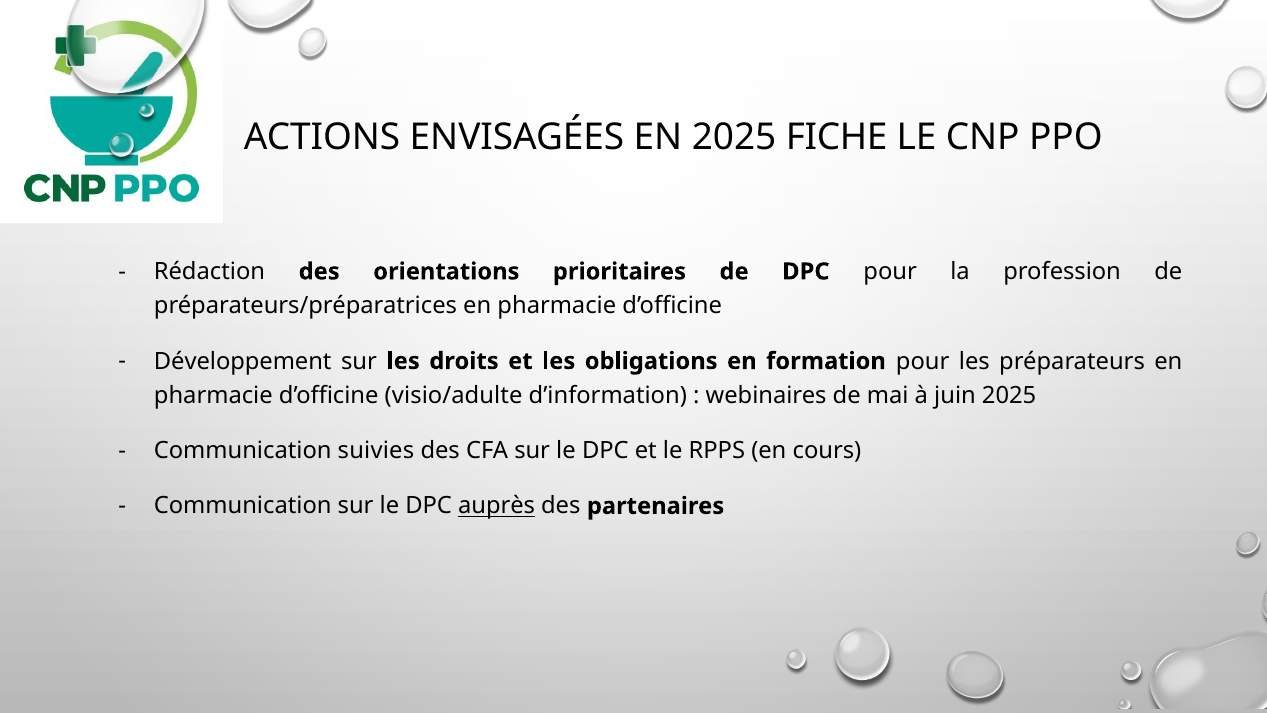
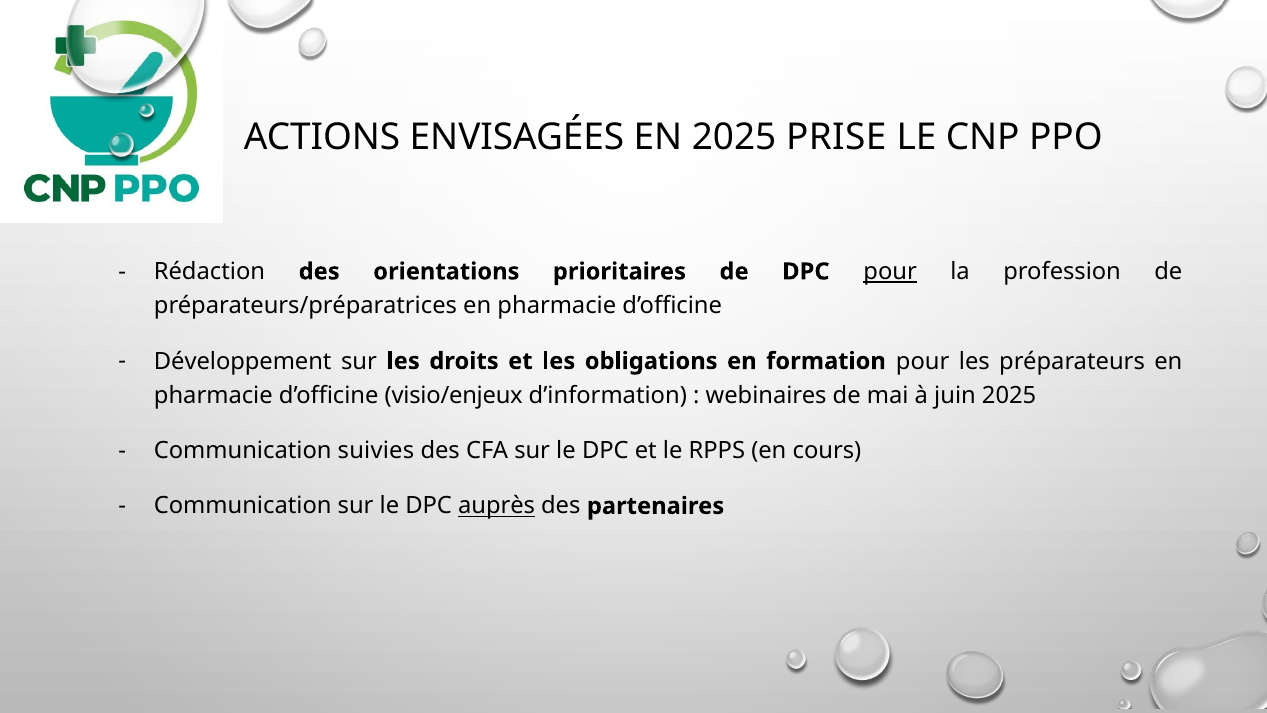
FICHE: FICHE -> PRISE
pour at (890, 271) underline: none -> present
visio/adulte: visio/adulte -> visio/enjeux
